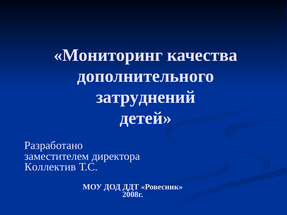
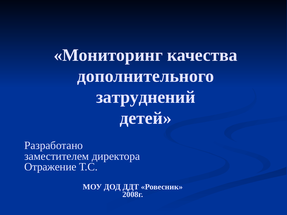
Коллектив: Коллектив -> Отражение
